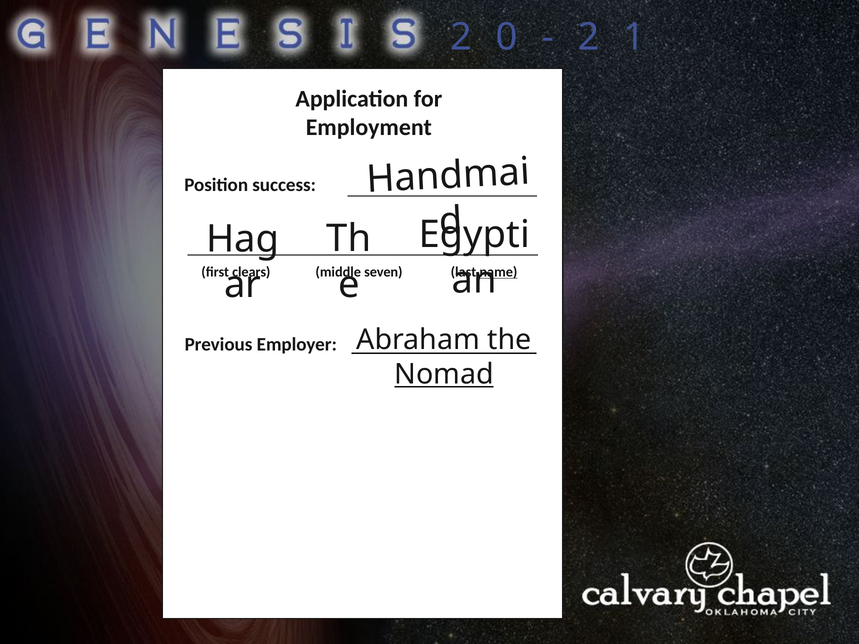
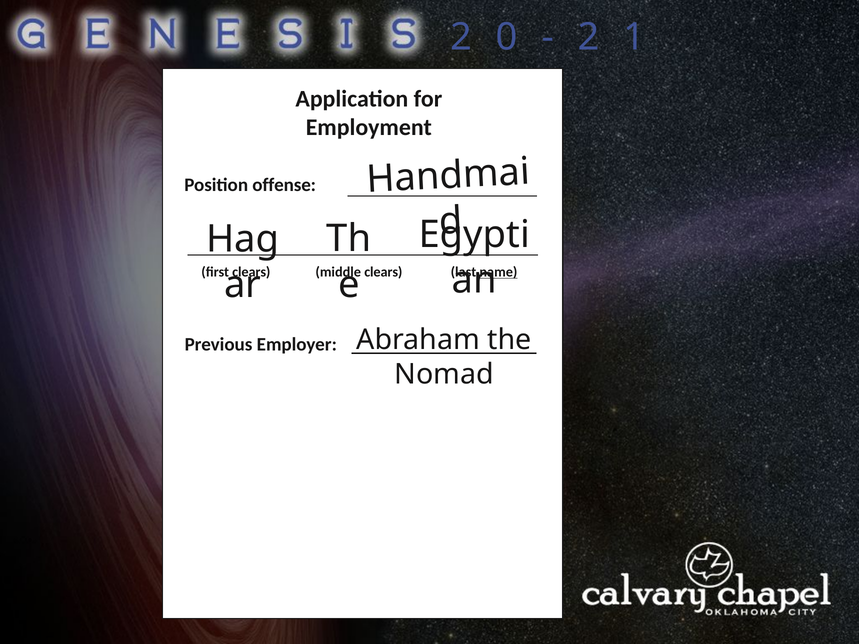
success: success -> offense
middle seven: seven -> clears
Nomad underline: present -> none
